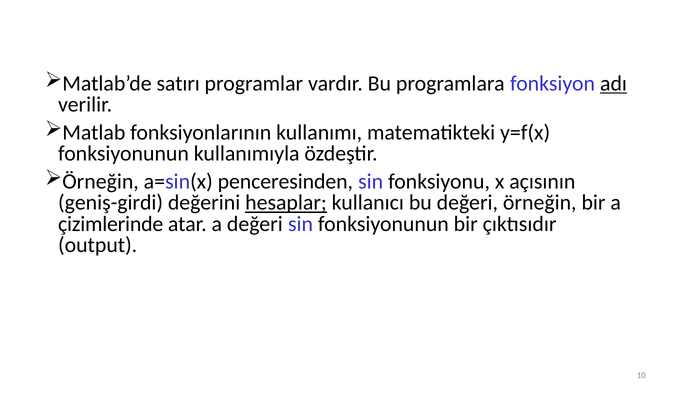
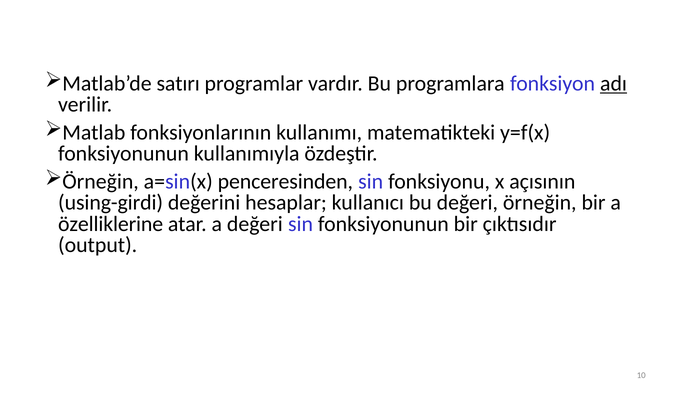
geniş-girdi: geniş-girdi -> using-girdi
hesaplar underline: present -> none
çizimlerinde: çizimlerinde -> özelliklerine
